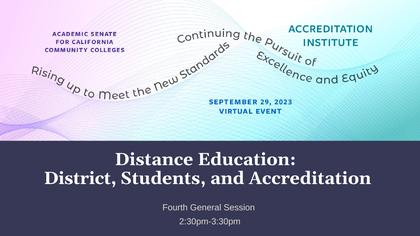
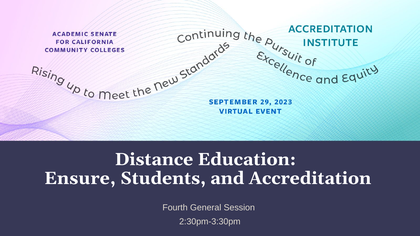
District: District -> Ensure
